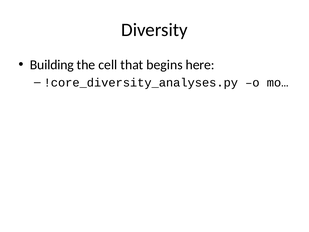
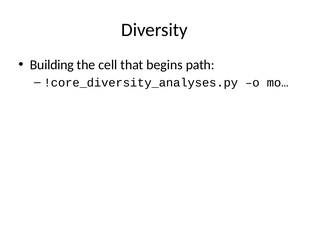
here: here -> path
